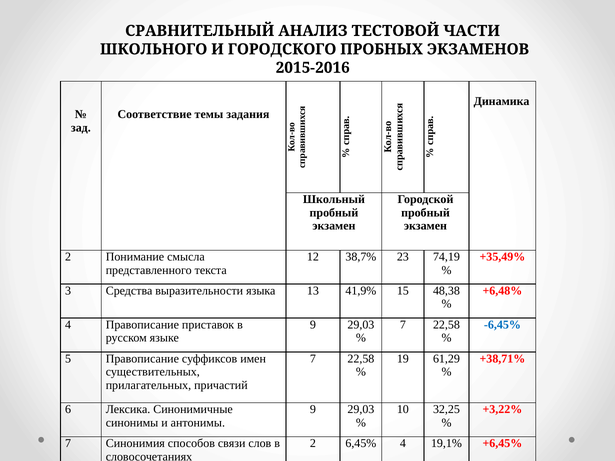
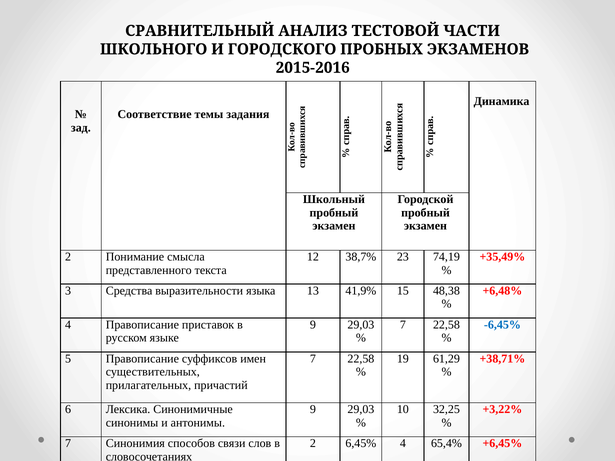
19,1%: 19,1% -> 65,4%
